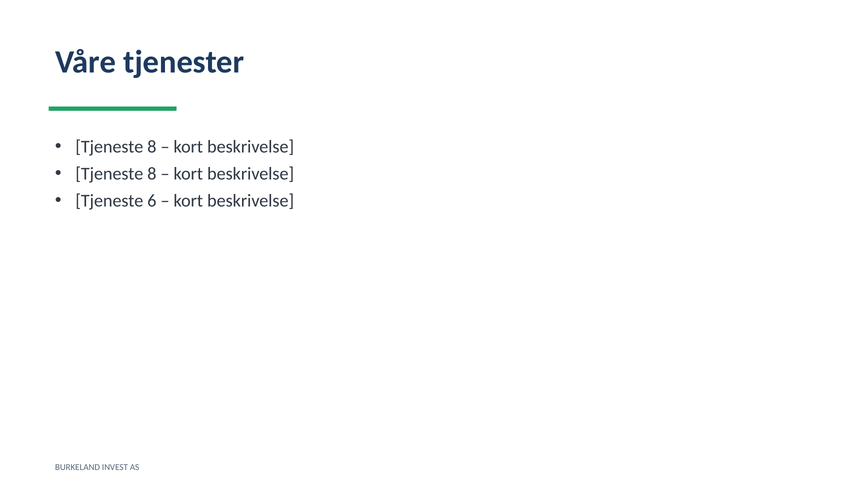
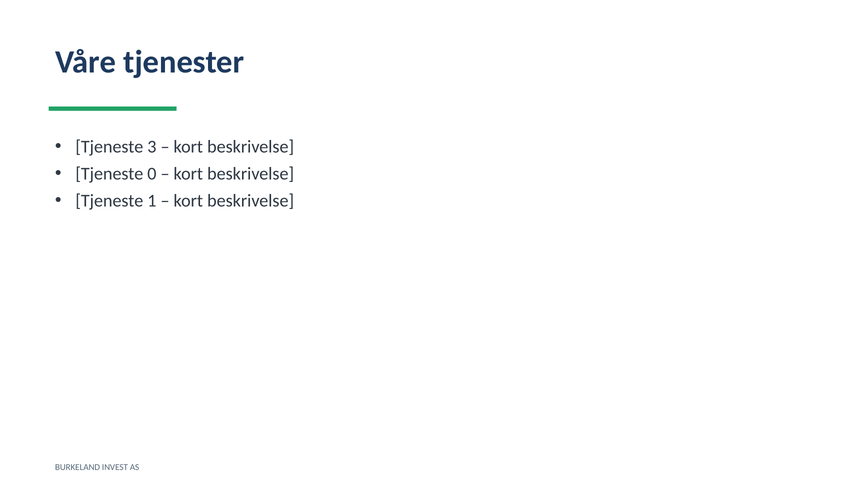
8 at (152, 147): 8 -> 3
8 at (152, 174): 8 -> 0
6: 6 -> 1
